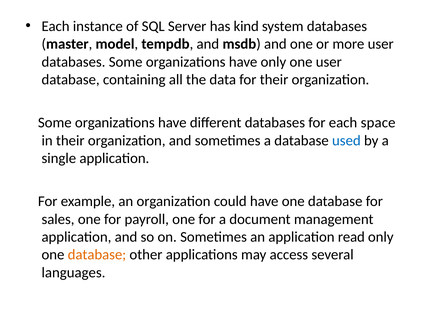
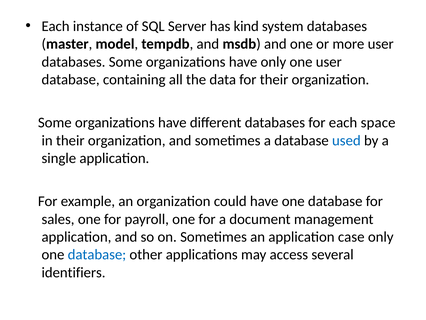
read: read -> case
database at (97, 254) colour: orange -> blue
languages: languages -> identifiers
